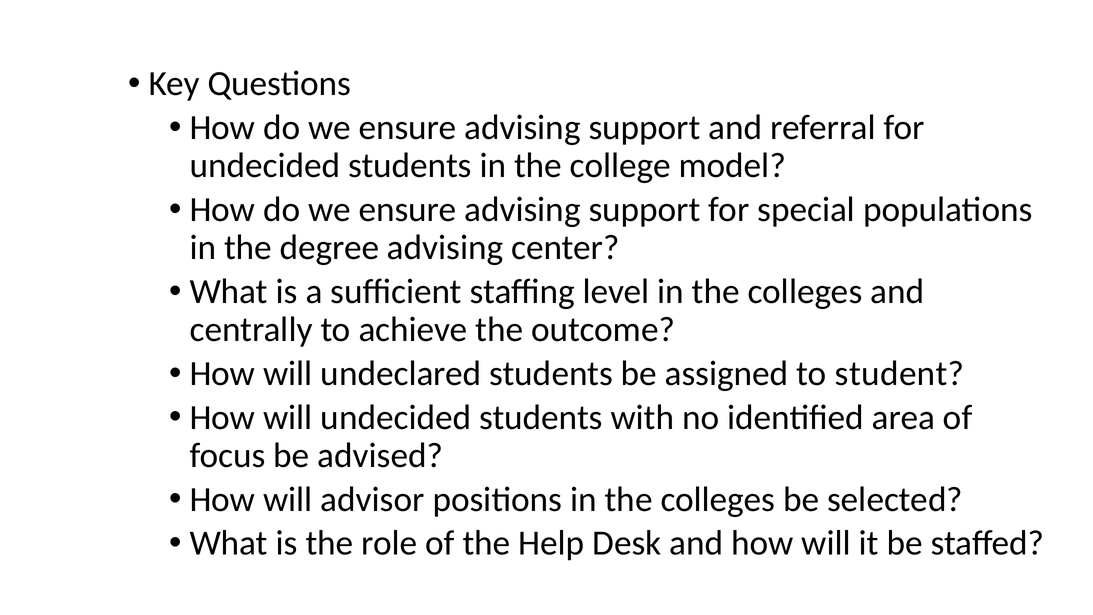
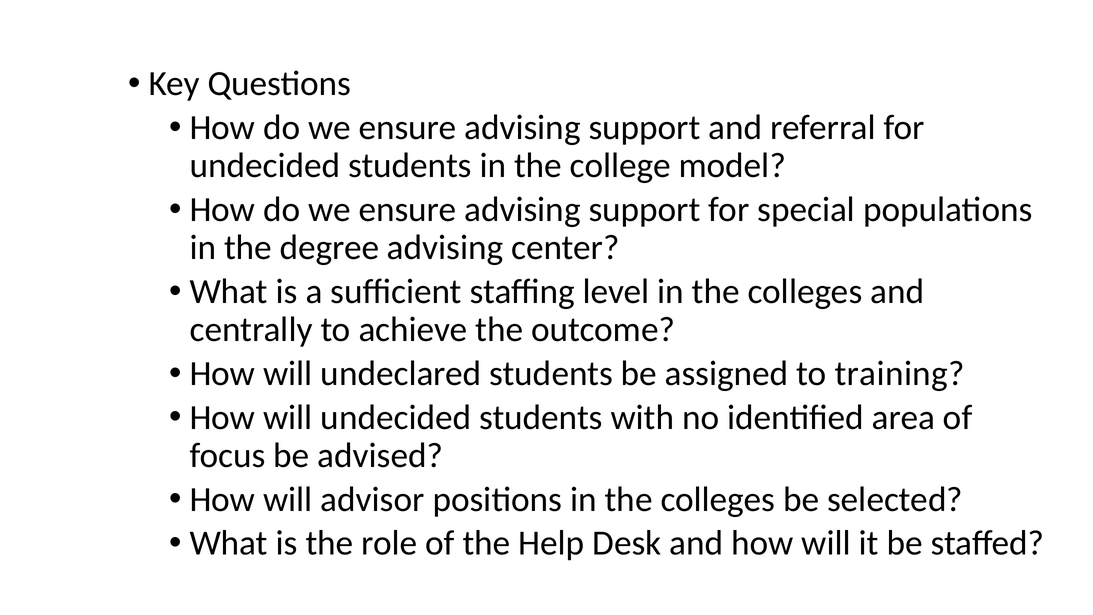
student: student -> training
